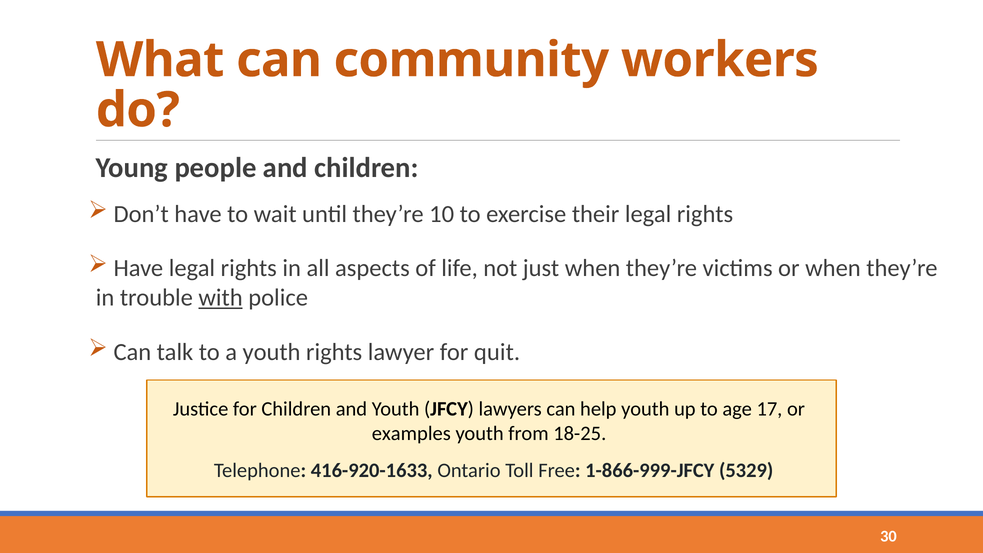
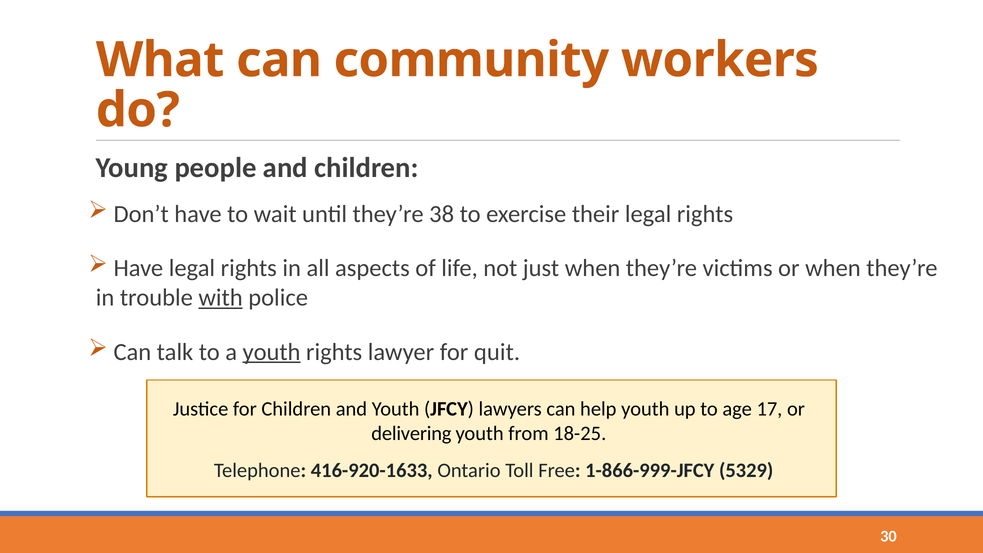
10: 10 -> 38
youth at (272, 352) underline: none -> present
examples: examples -> delivering
